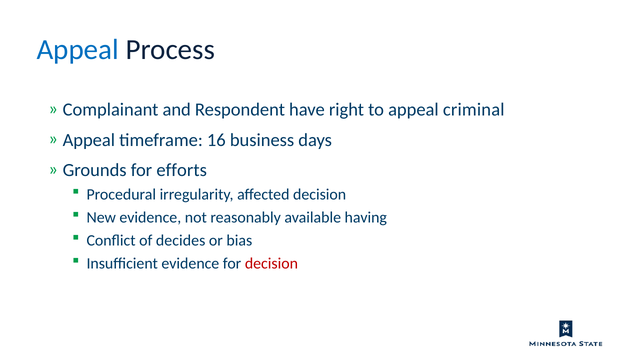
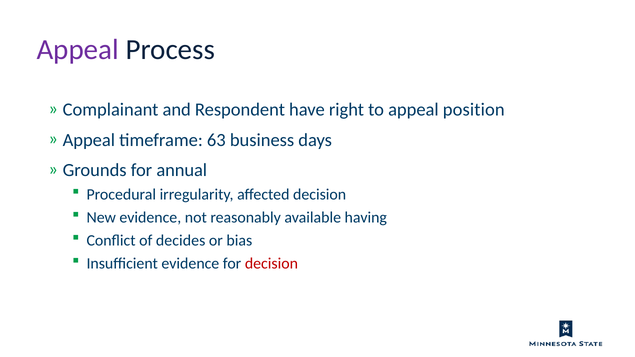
Appeal at (78, 50) colour: blue -> purple
criminal: criminal -> position
16: 16 -> 63
efforts: efforts -> annual
